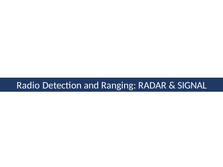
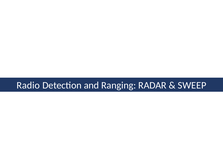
SIGNAL: SIGNAL -> SWEEP
